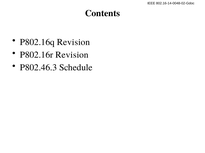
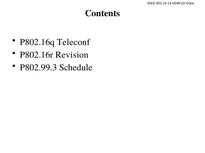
P802.16q Revision: Revision -> Teleconf
P802.46.3: P802.46.3 -> P802.99.3
